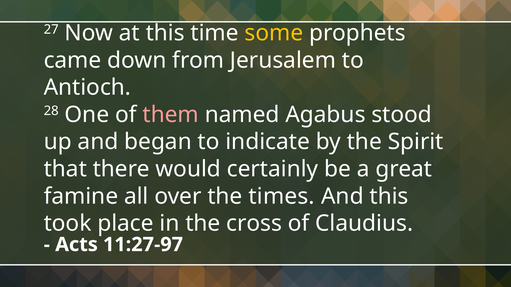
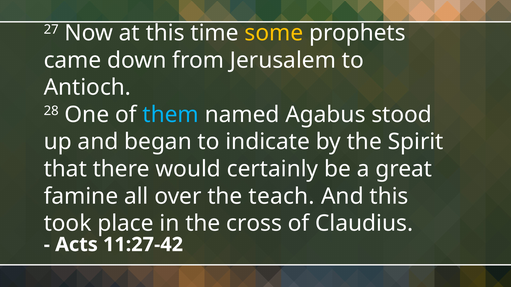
them colour: pink -> light blue
times: times -> teach
11:27-97: 11:27-97 -> 11:27-42
